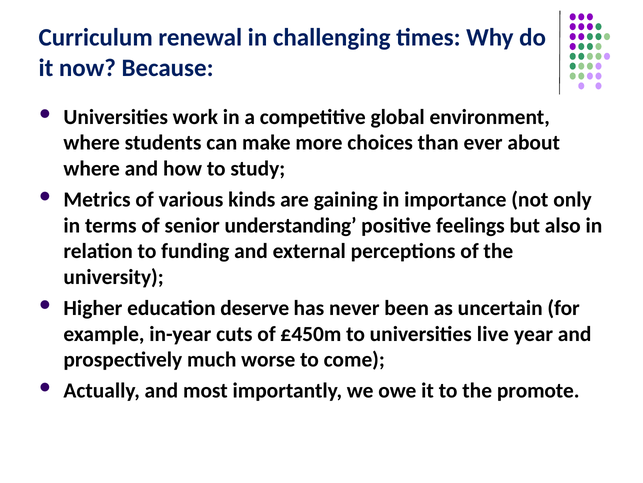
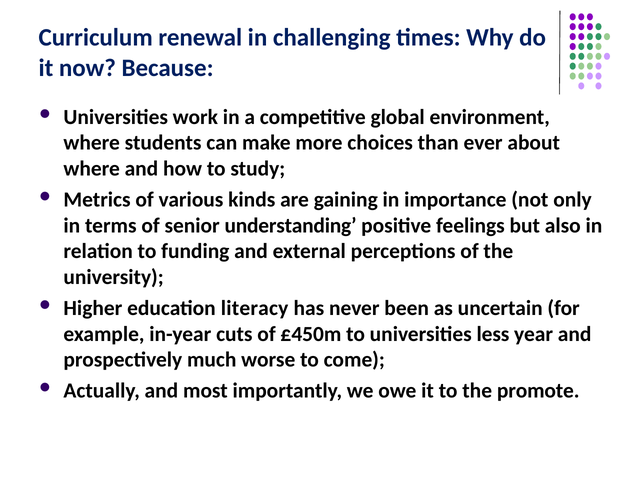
deserve: deserve -> literacy
live: live -> less
